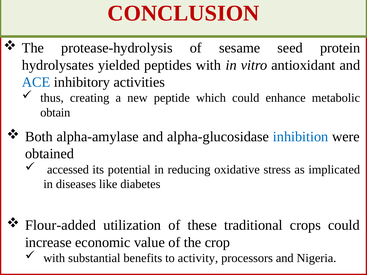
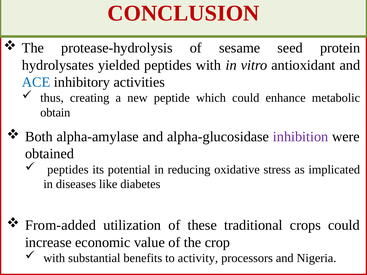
inhibition colour: blue -> purple
accessed at (68, 170): accessed -> peptides
Flour-added: Flour-added -> From-added
